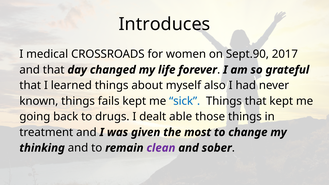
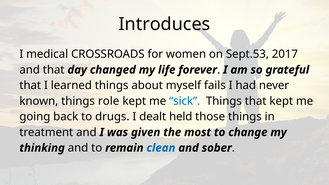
Sept.90: Sept.90 -> Sept.53
also: also -> fails
fails: fails -> role
able: able -> held
clean colour: purple -> blue
